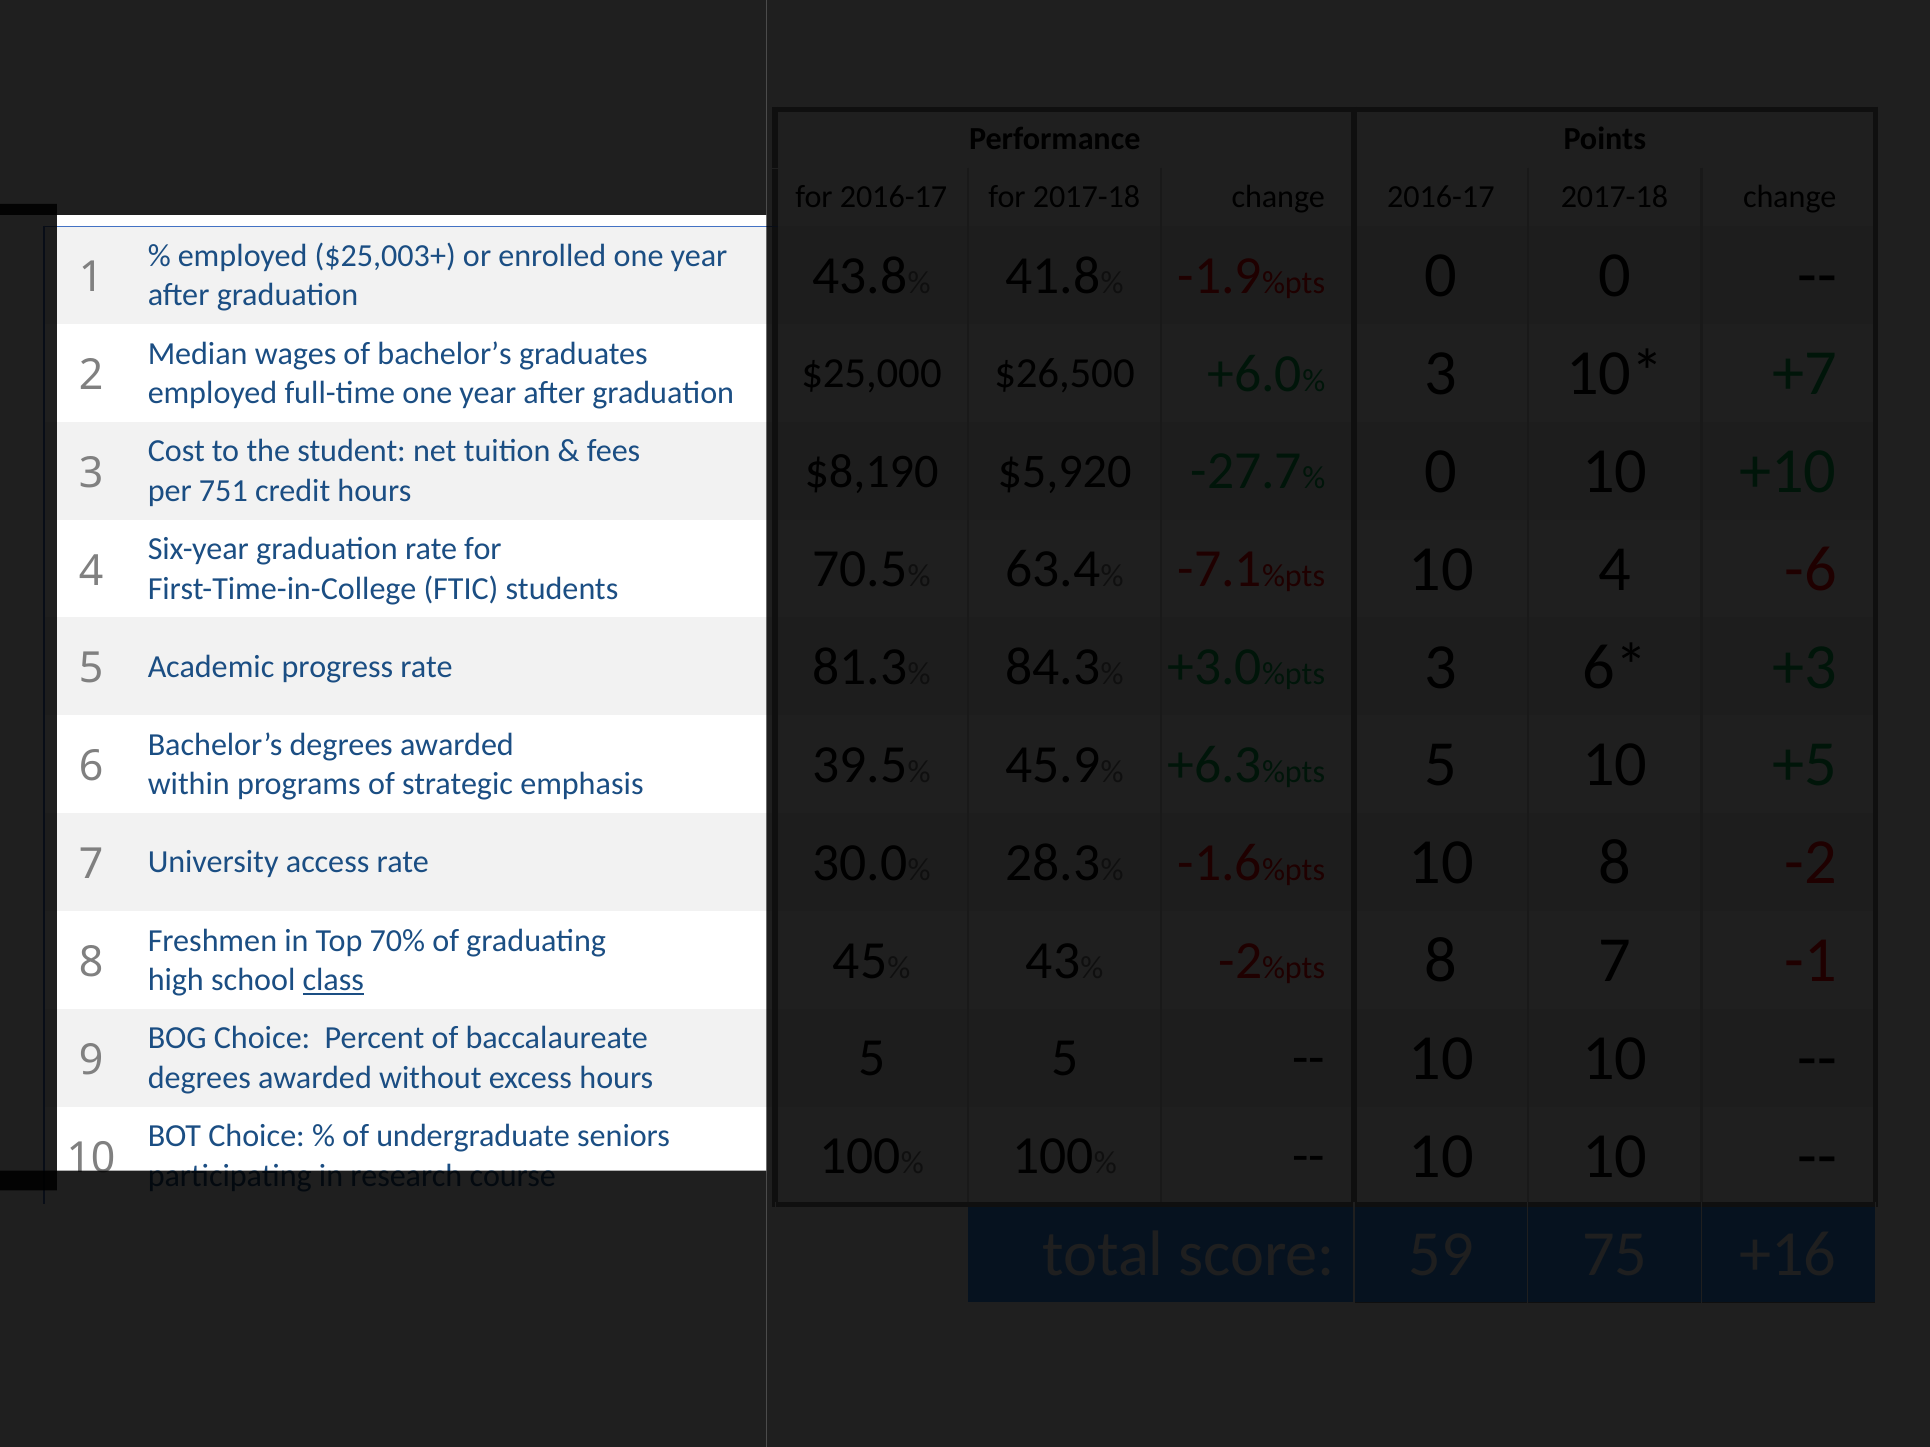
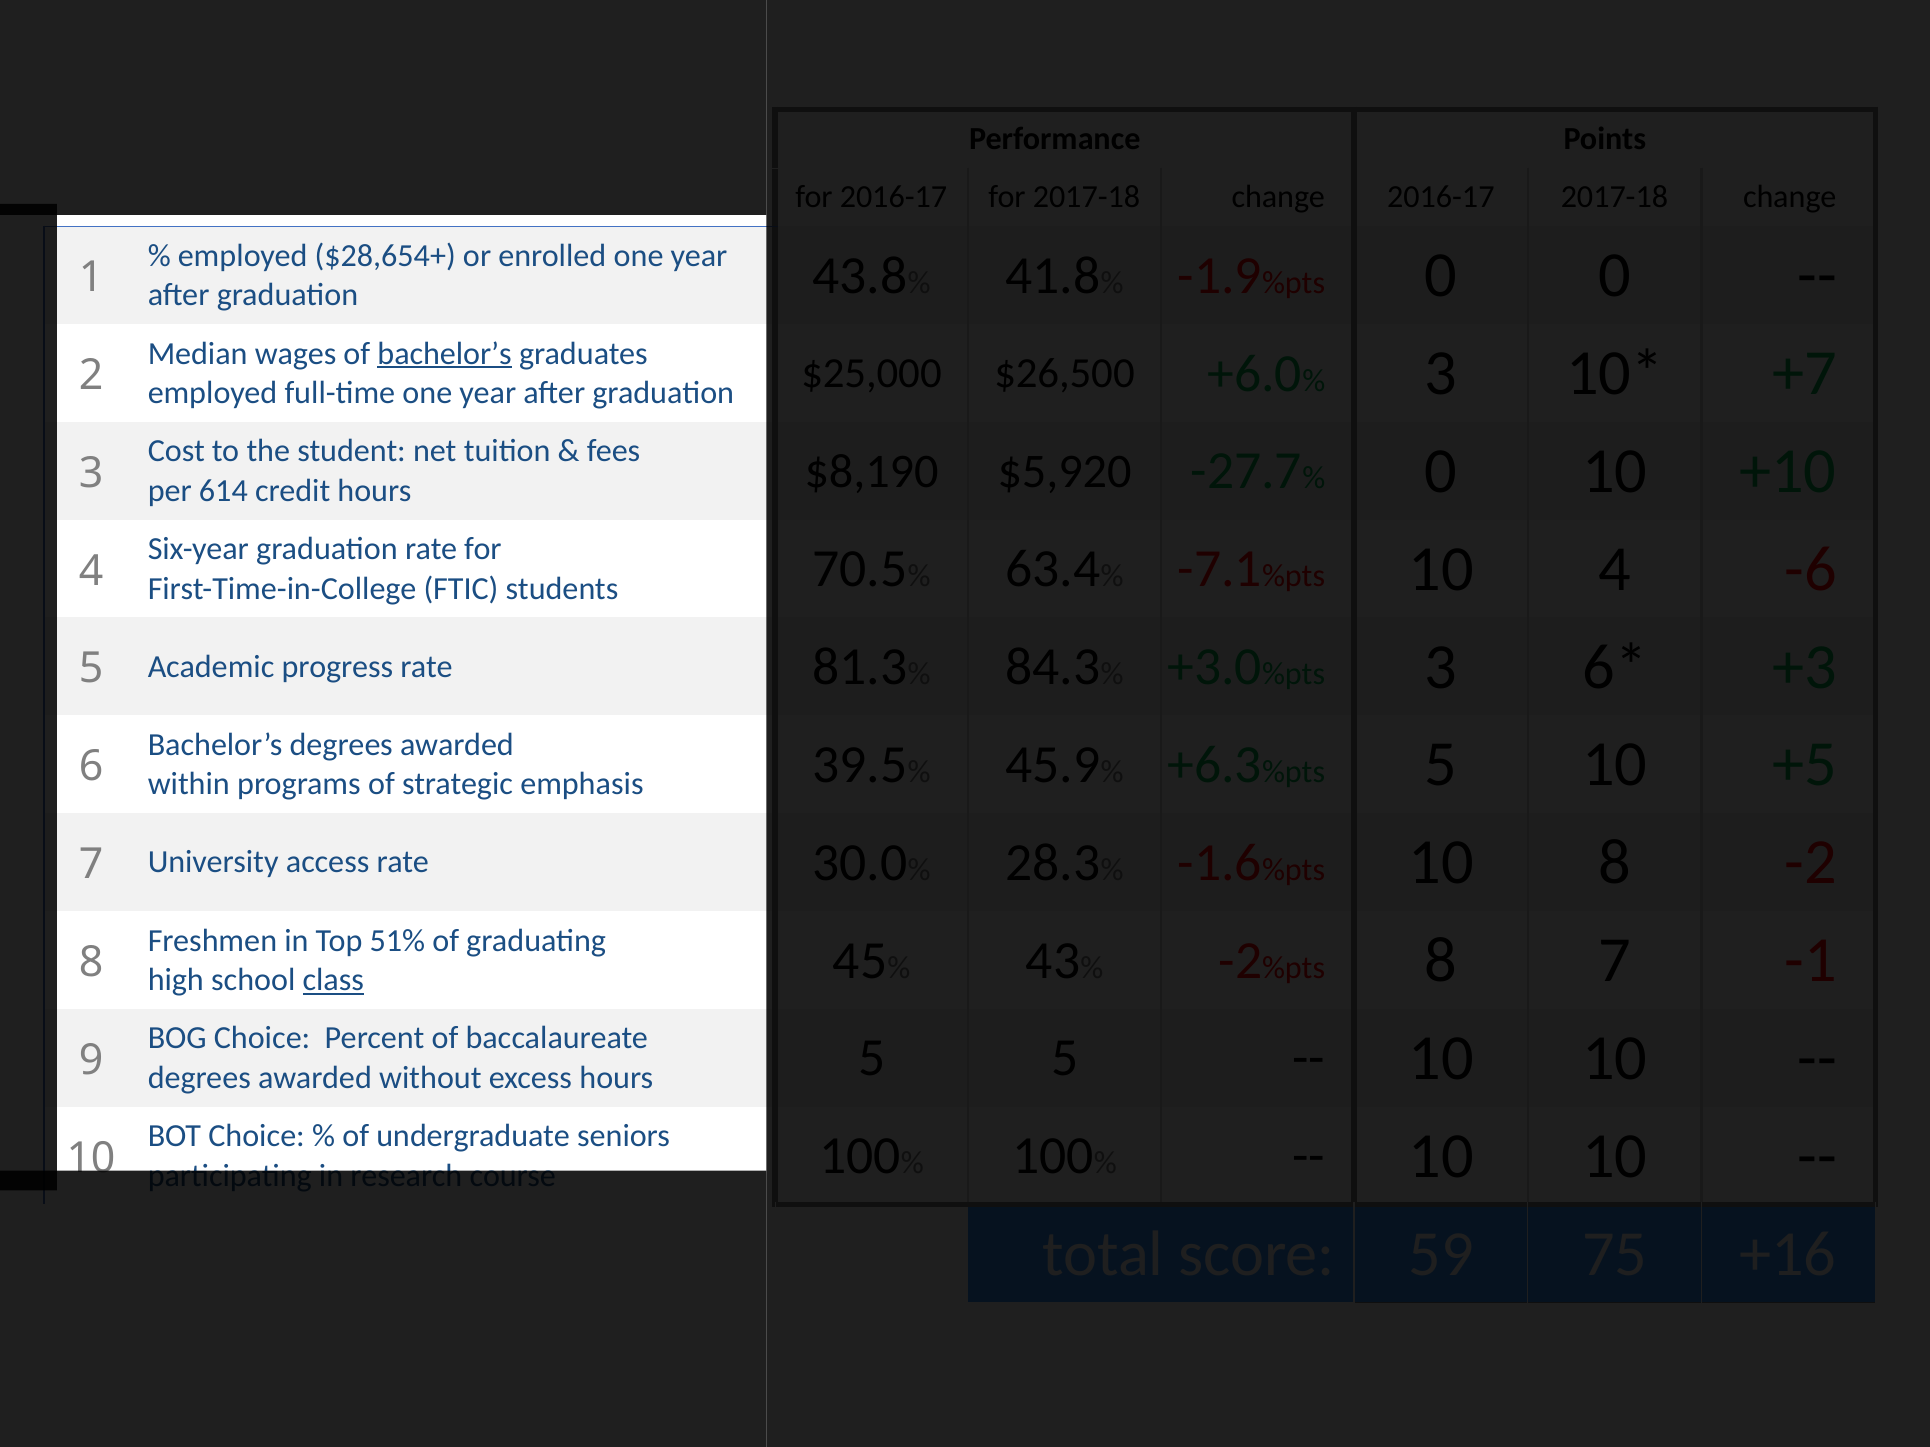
$25,003+: $25,003+ -> $28,654+
bachelor’s at (445, 354) underline: none -> present
751: 751 -> 614
70%: 70% -> 51%
